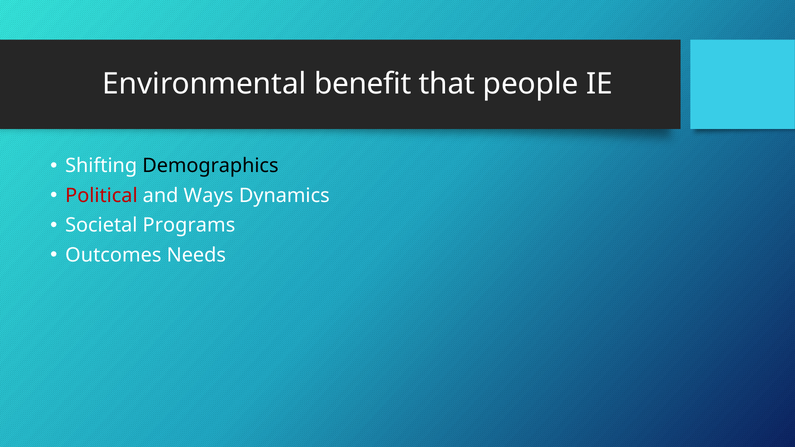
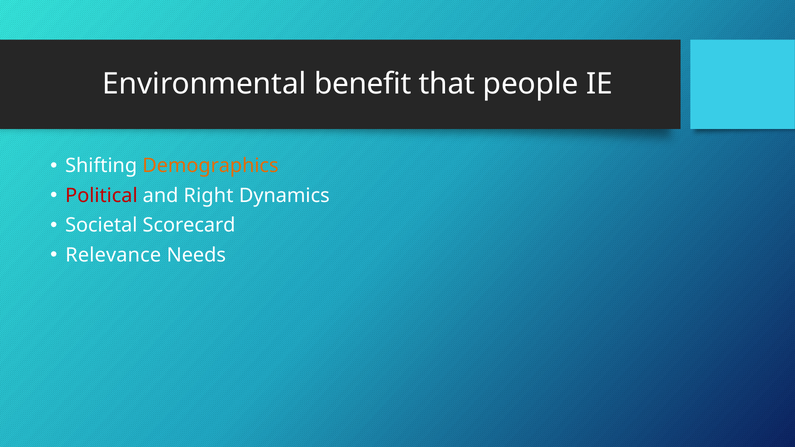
Demographics colour: black -> orange
Ways: Ways -> Right
Programs: Programs -> Scorecard
Outcomes: Outcomes -> Relevance
